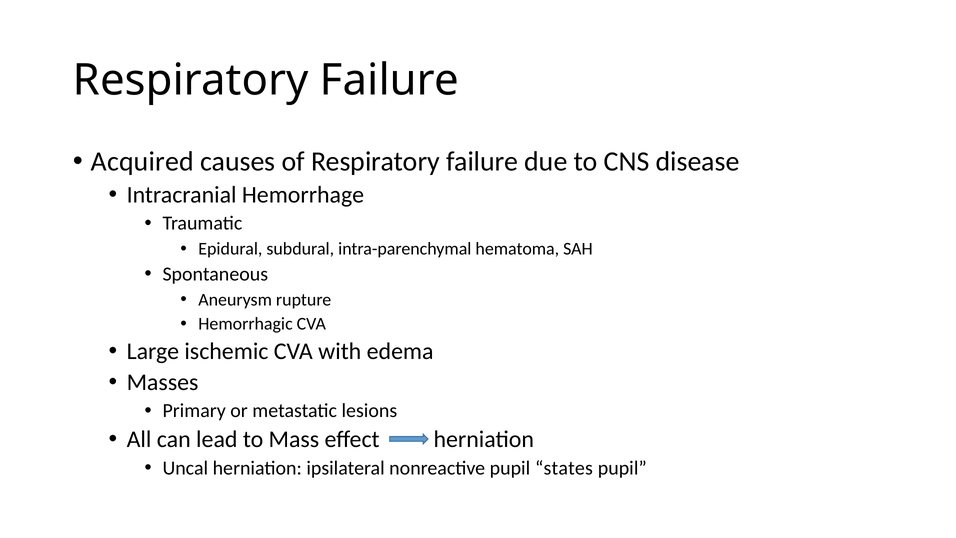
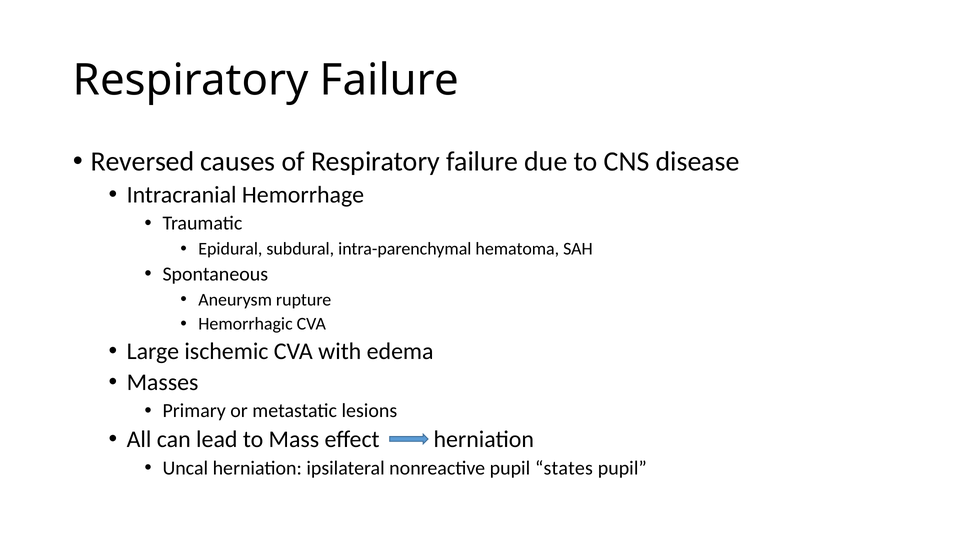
Acquired: Acquired -> Reversed
